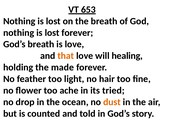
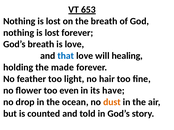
that colour: orange -> blue
ache: ache -> even
tried: tried -> have
